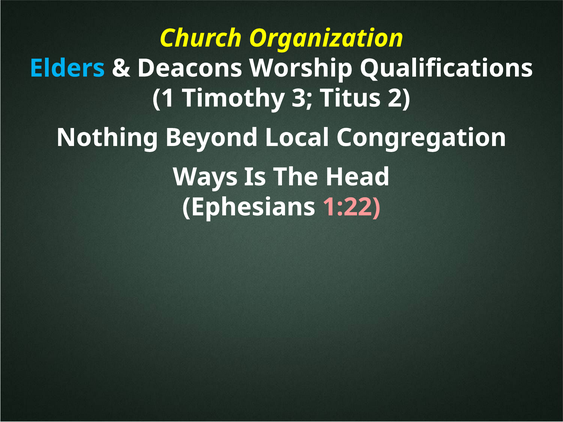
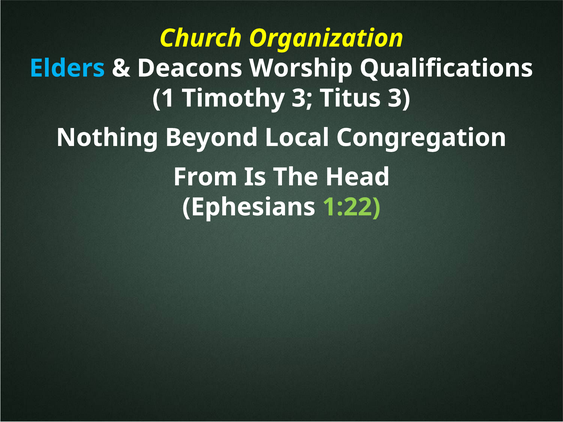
Titus 2: 2 -> 3
Ways: Ways -> From
1:22 colour: pink -> light green
